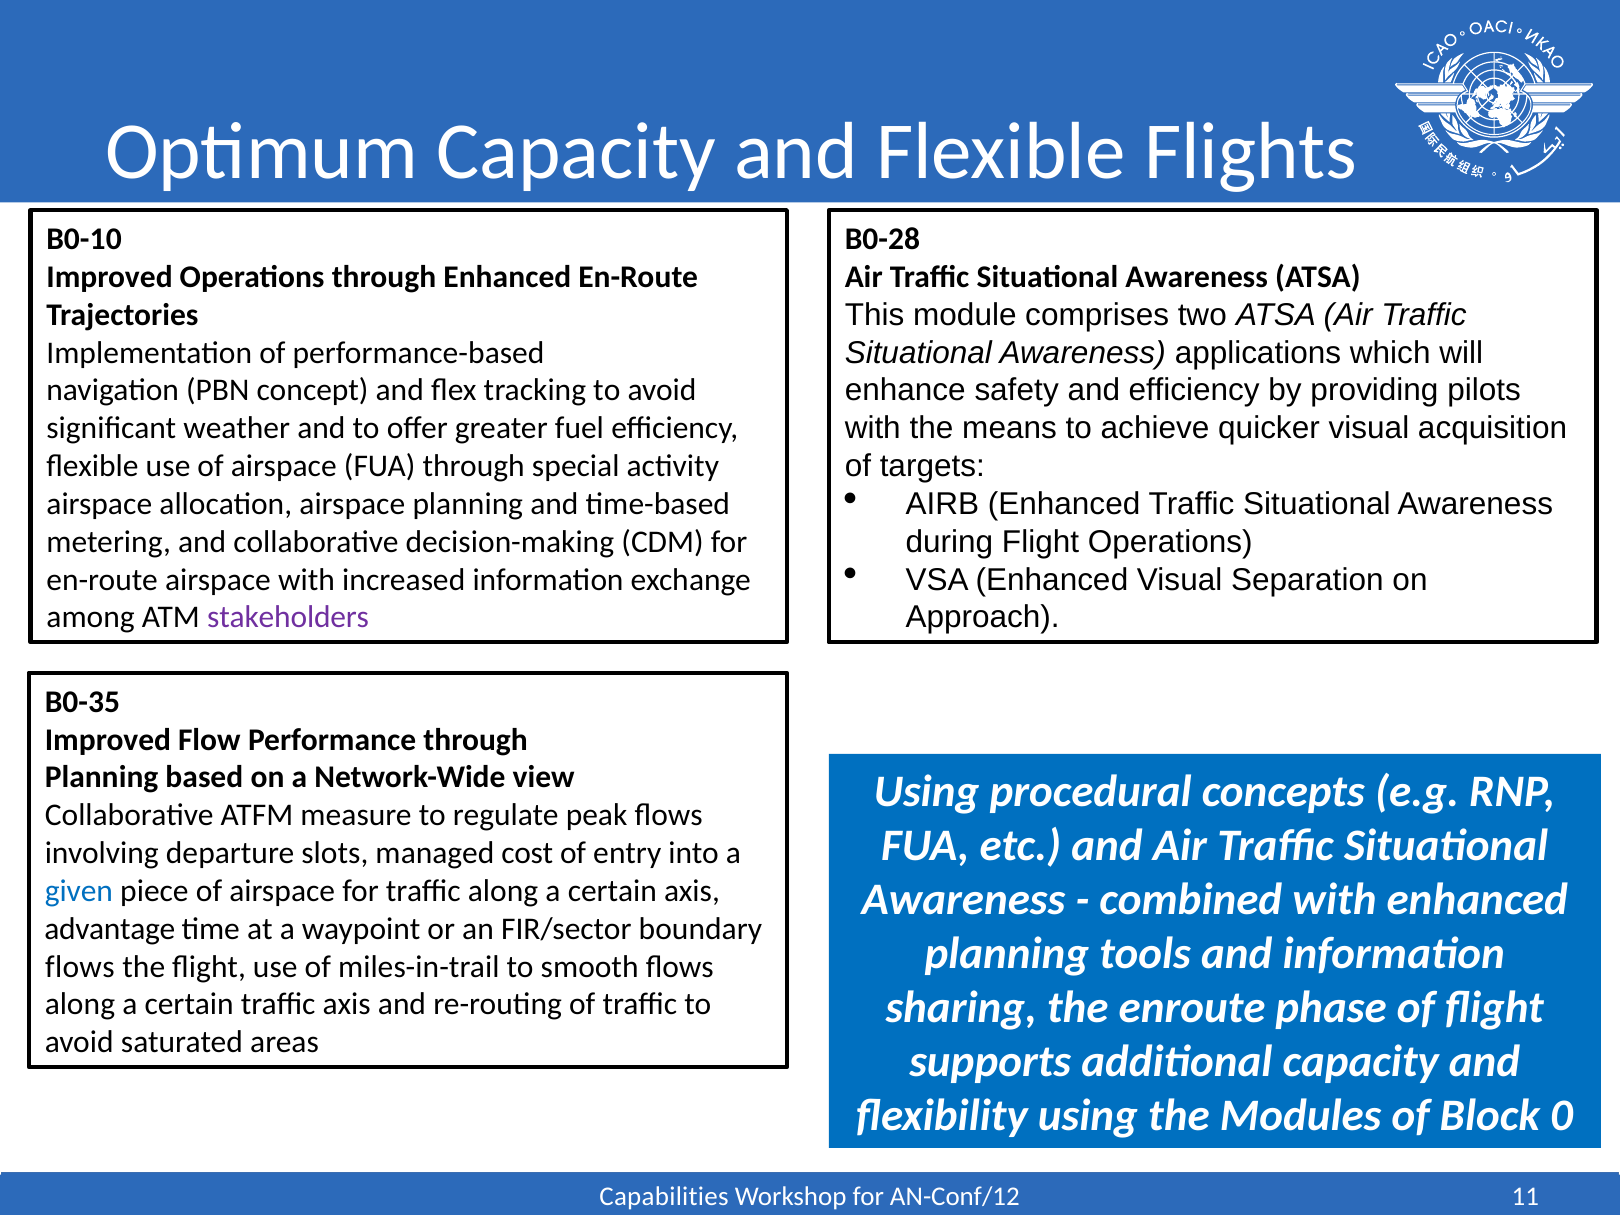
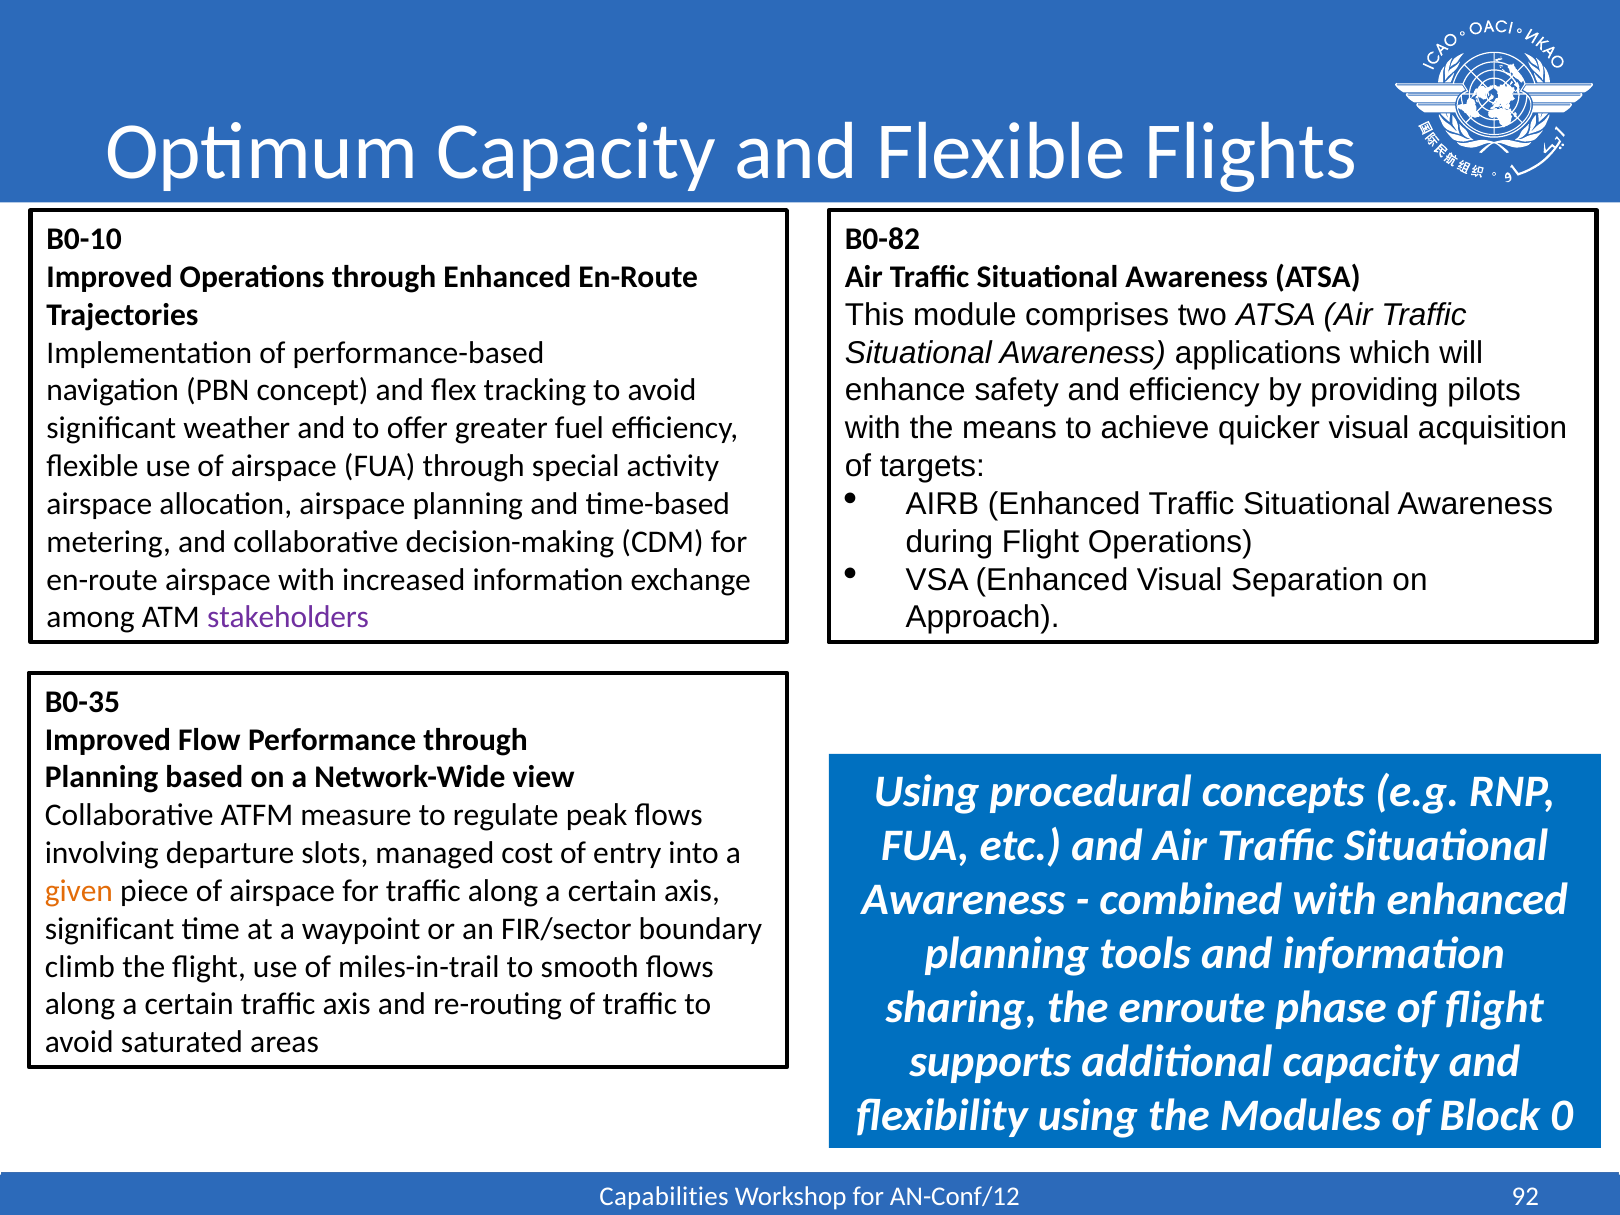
B0-28: B0-28 -> B0-82
given colour: blue -> orange
advantage at (110, 929): advantage -> significant
flows at (80, 967): flows -> climb
11: 11 -> 92
